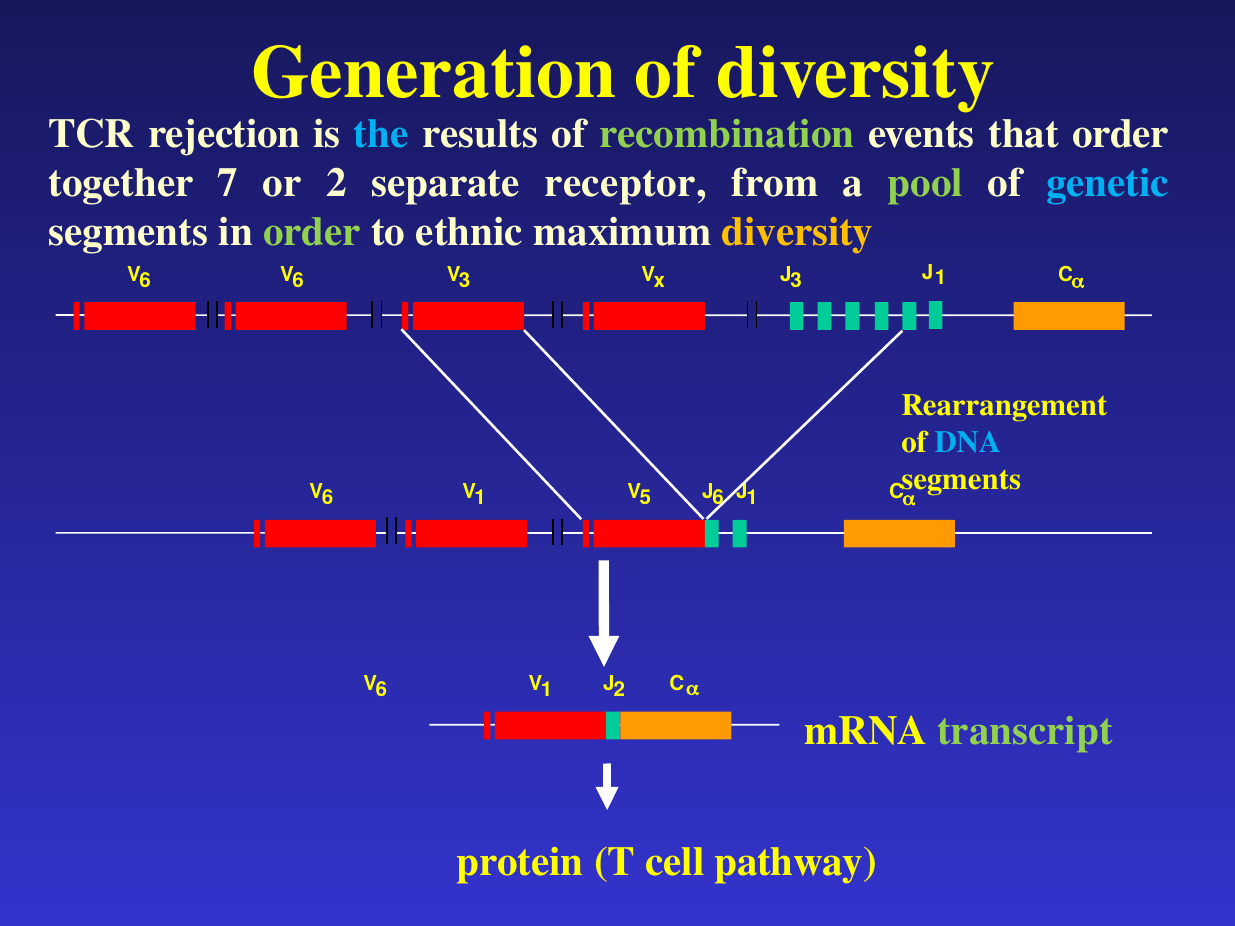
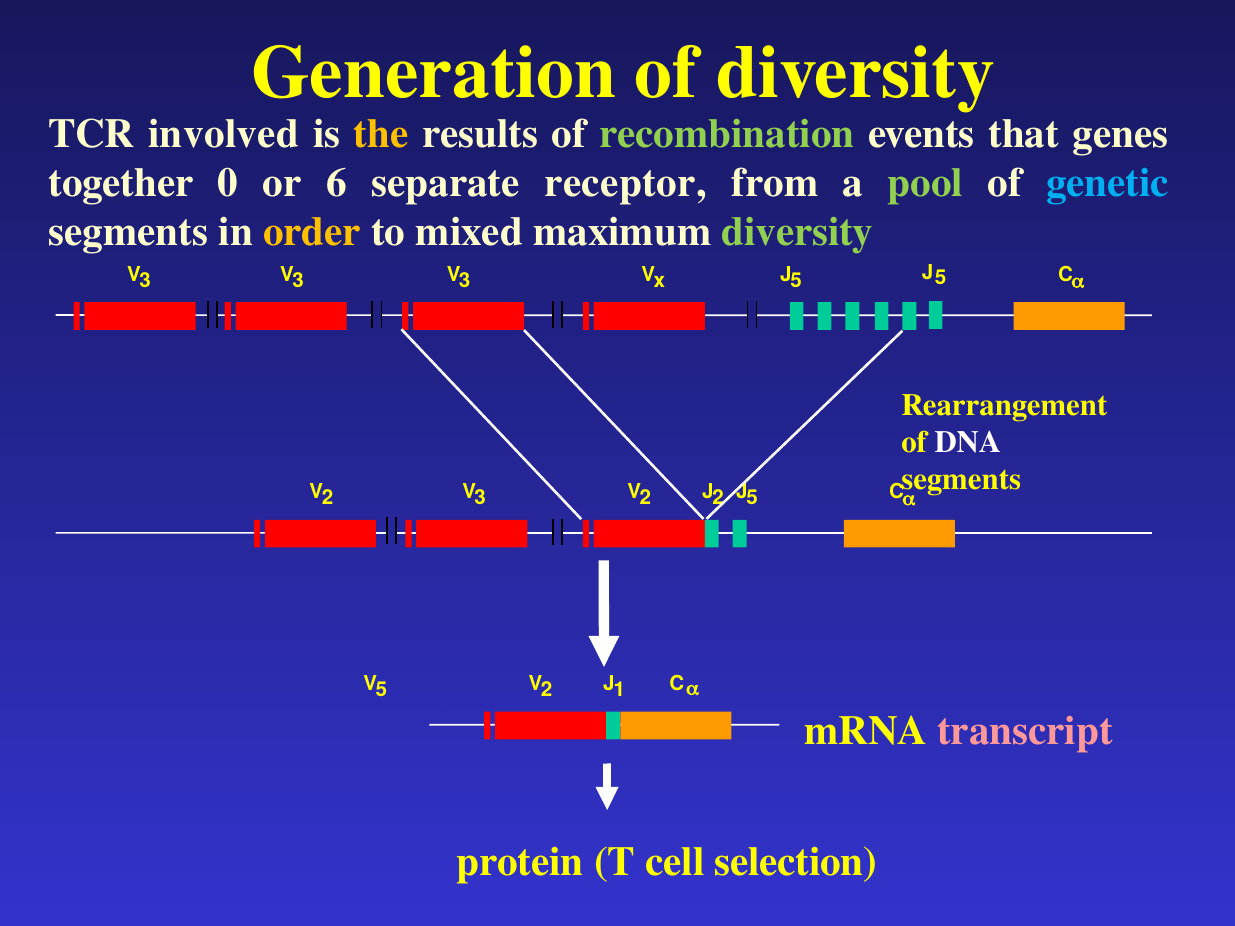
rejection: rejection -> involved
the colour: light blue -> yellow
that order: order -> genes
7: 7 -> 0
or 2: 2 -> 6
order at (312, 232) colour: light green -> yellow
ethnic: ethnic -> mixed
diversity at (798, 232) colour: yellow -> light green
1 at (941, 278): 1 -> 5
6 at (145, 281): 6 -> 3
6 at (298, 281): 6 -> 3
3 at (796, 281): 3 -> 5
DNA colour: light blue -> white
6 at (327, 498): 6 -> 2
1 at (480, 498): 1 -> 3
5 at (645, 498): 5 -> 2
J 6: 6 -> 2
1 at (752, 498): 1 -> 5
6 at (381, 690): 6 -> 5
1 at (547, 690): 1 -> 2
J 2: 2 -> 1
transcript colour: light green -> pink
pathway: pathway -> selection
